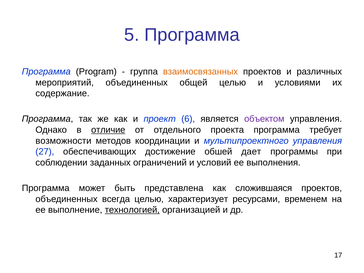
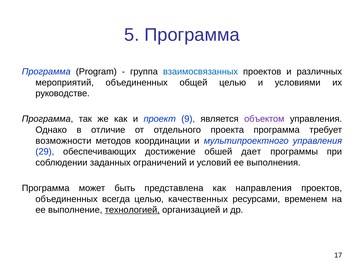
взаимосвязанных colour: orange -> blue
содержание: содержание -> руководстве
6: 6 -> 9
отличие underline: present -> none
27: 27 -> 29
сложившаяся: сложившаяся -> направления
характеризует: характеризует -> качественных
